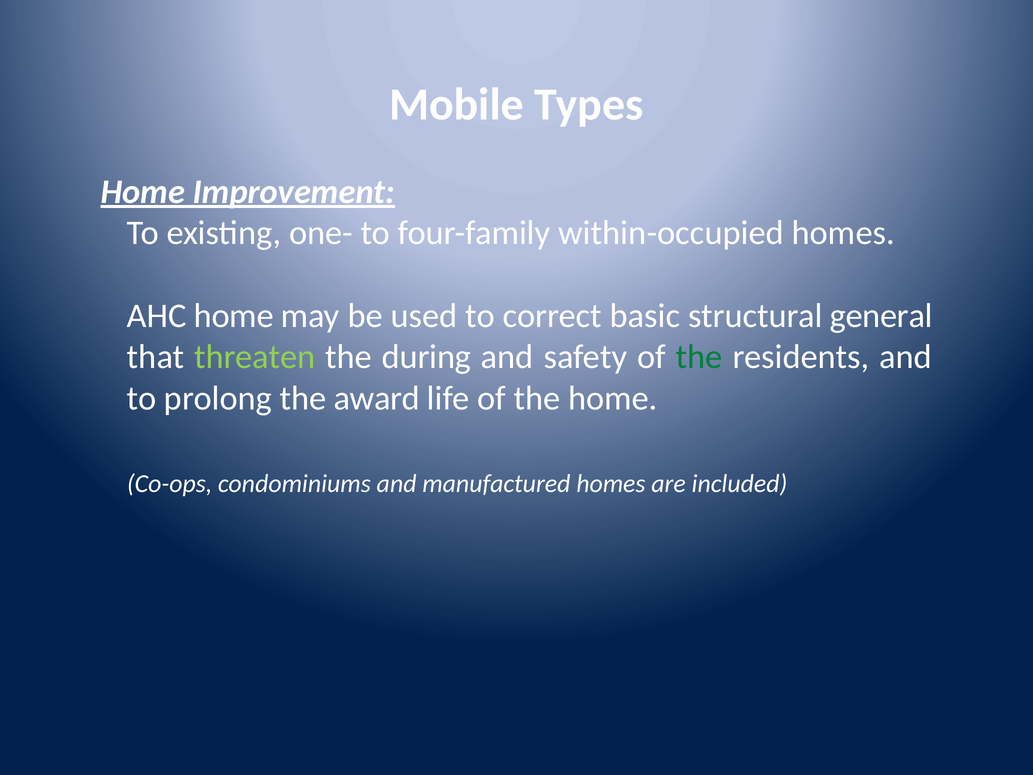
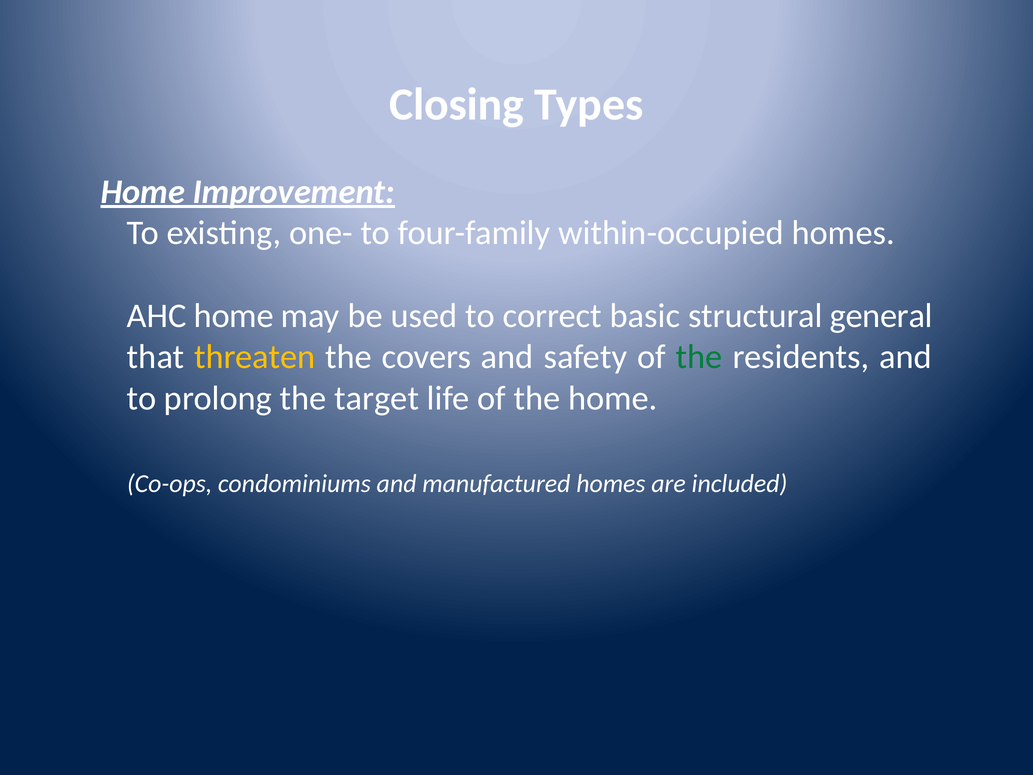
Mobile: Mobile -> Closing
threaten colour: light green -> yellow
during: during -> covers
award: award -> target
